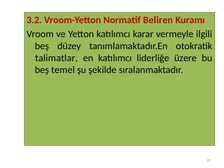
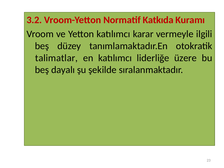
Beliren: Beliren -> Katkıda
temel: temel -> dayalı
